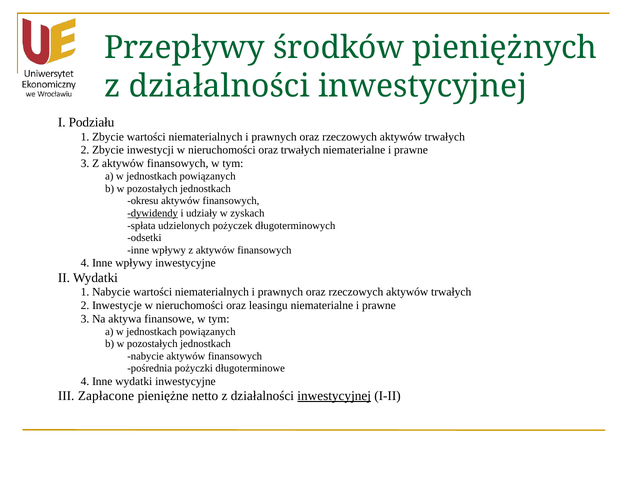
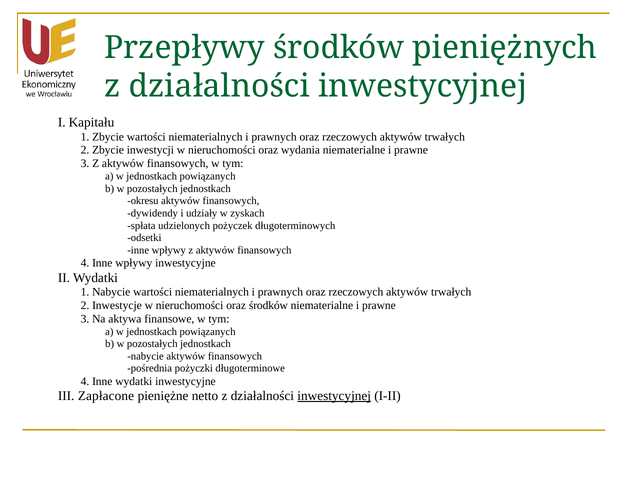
Podziału: Podziału -> Kapitału
oraz trwałych: trwałych -> wydania
dywidendy underline: present -> none
oraz leasingu: leasingu -> środków
